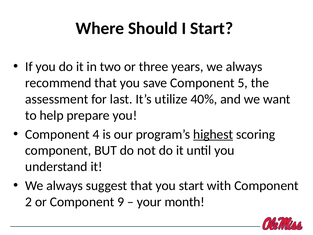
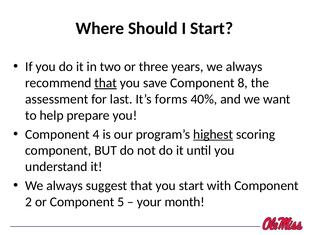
that at (106, 83) underline: none -> present
5: 5 -> 8
utilize: utilize -> forms
9: 9 -> 5
